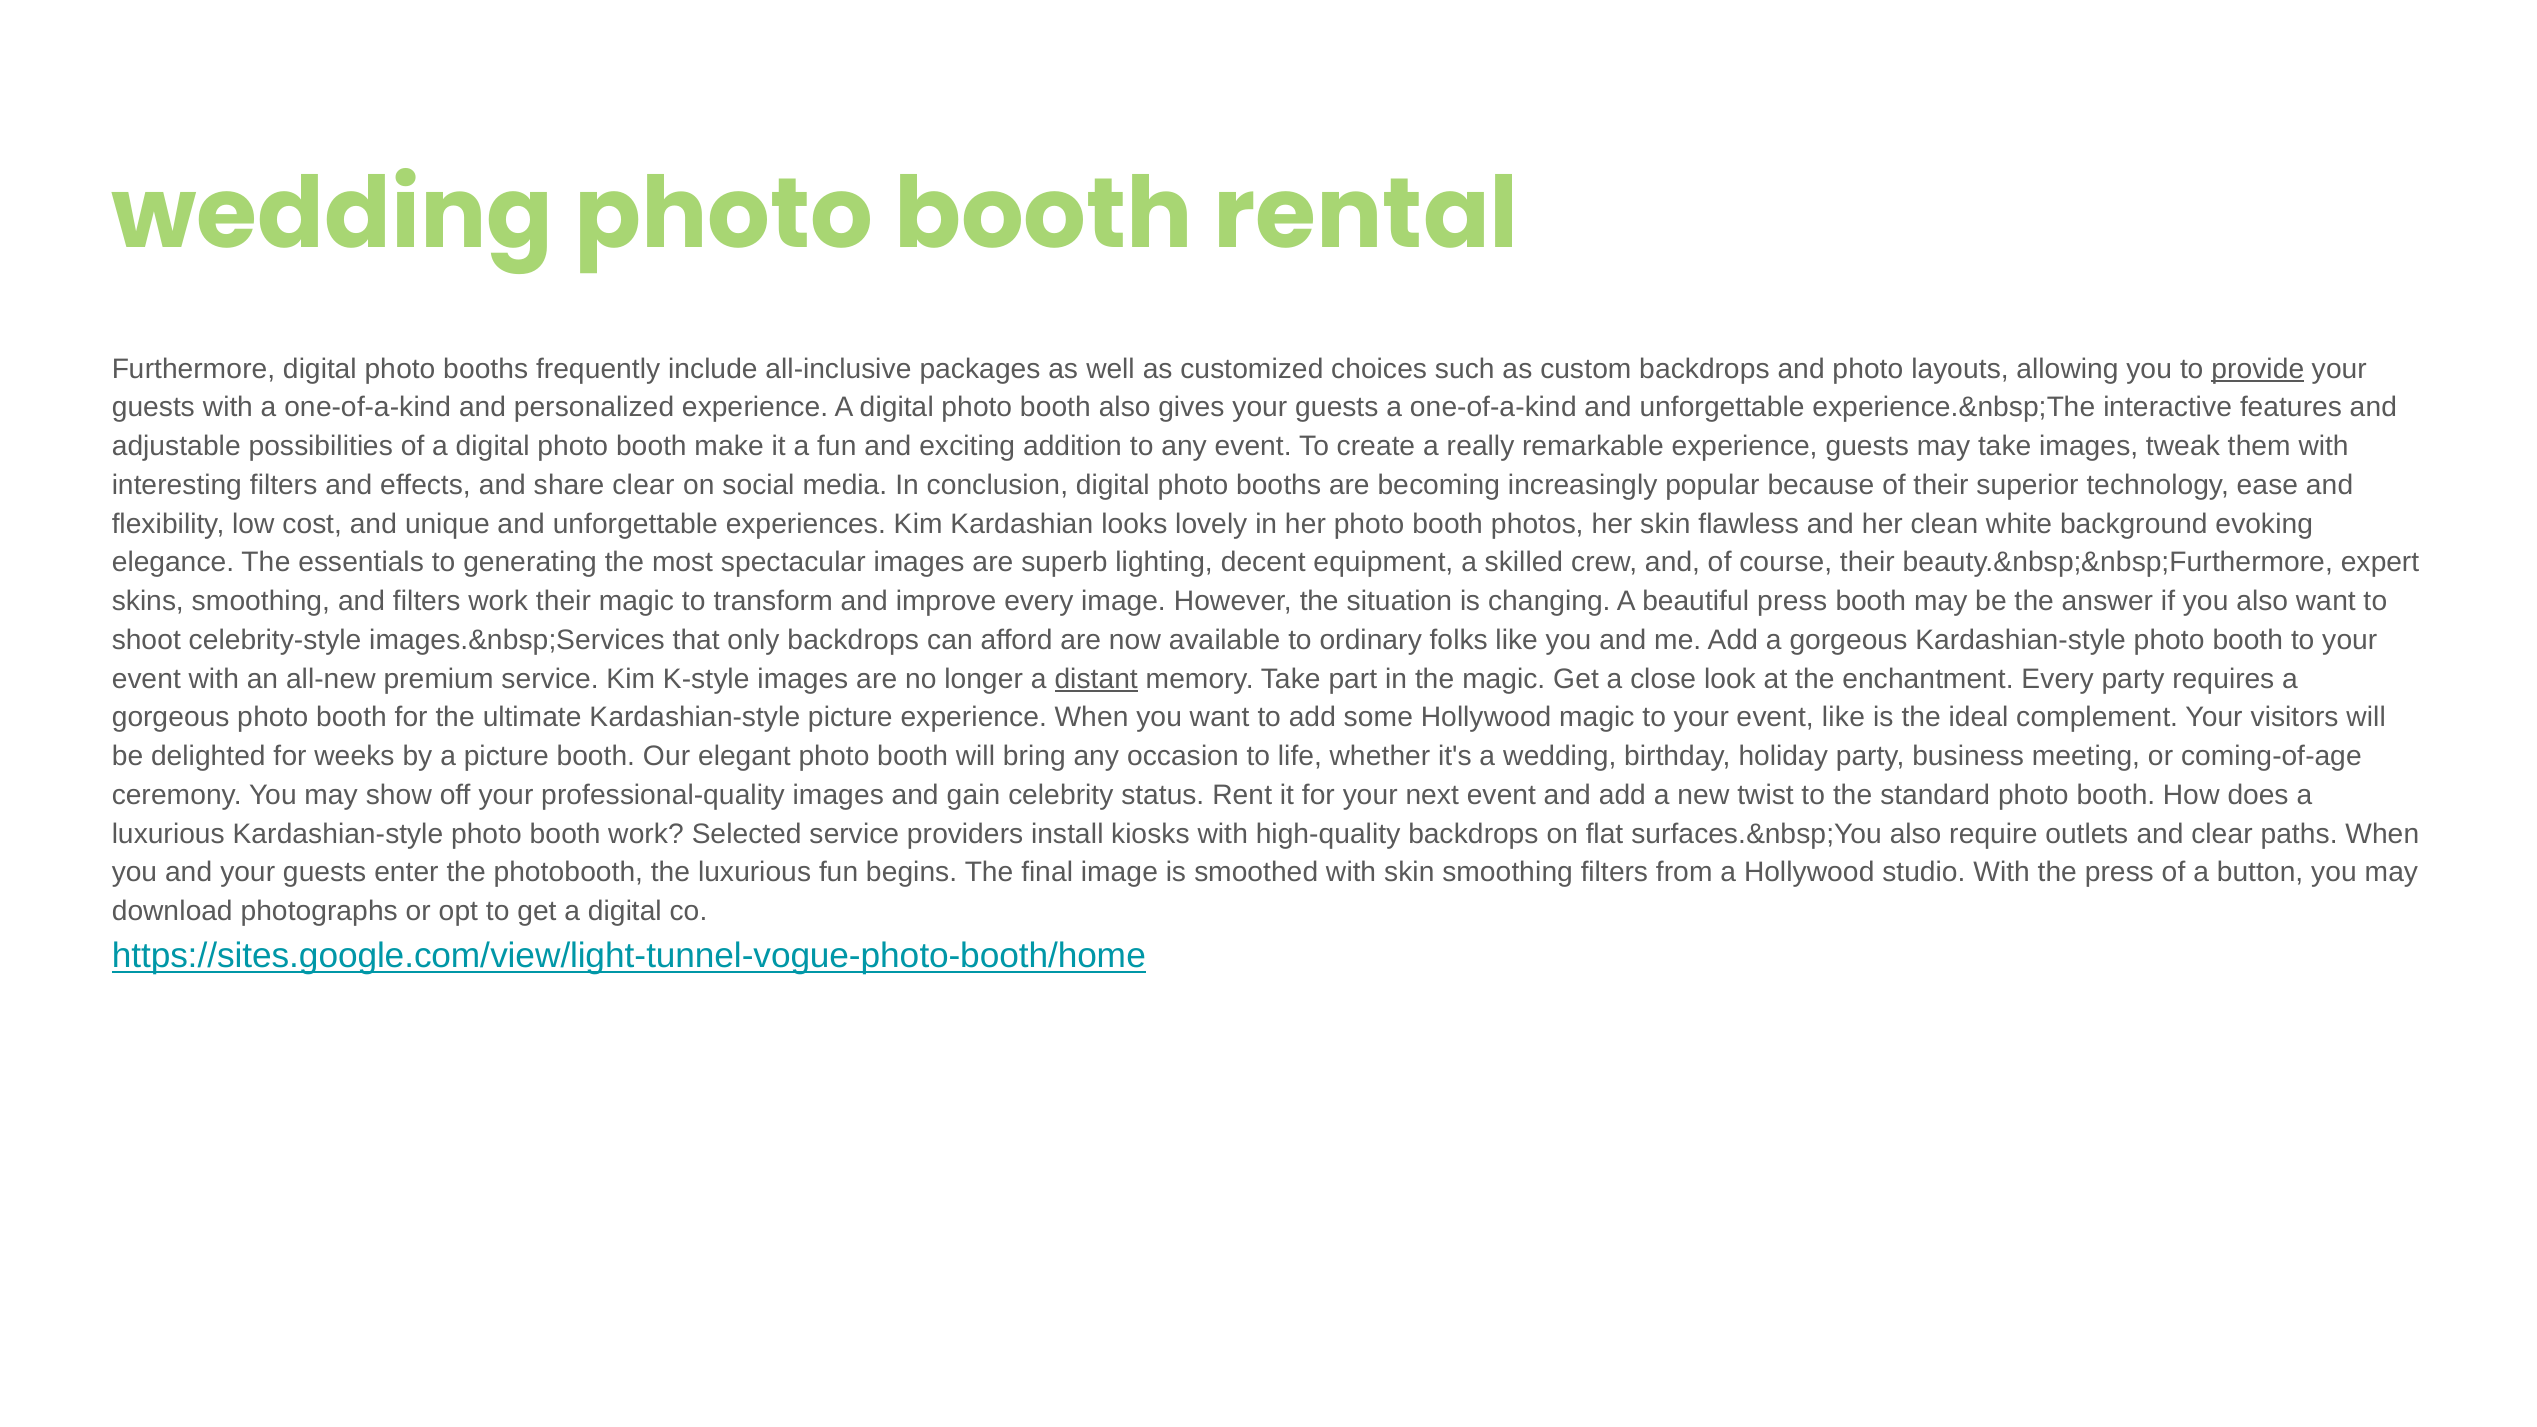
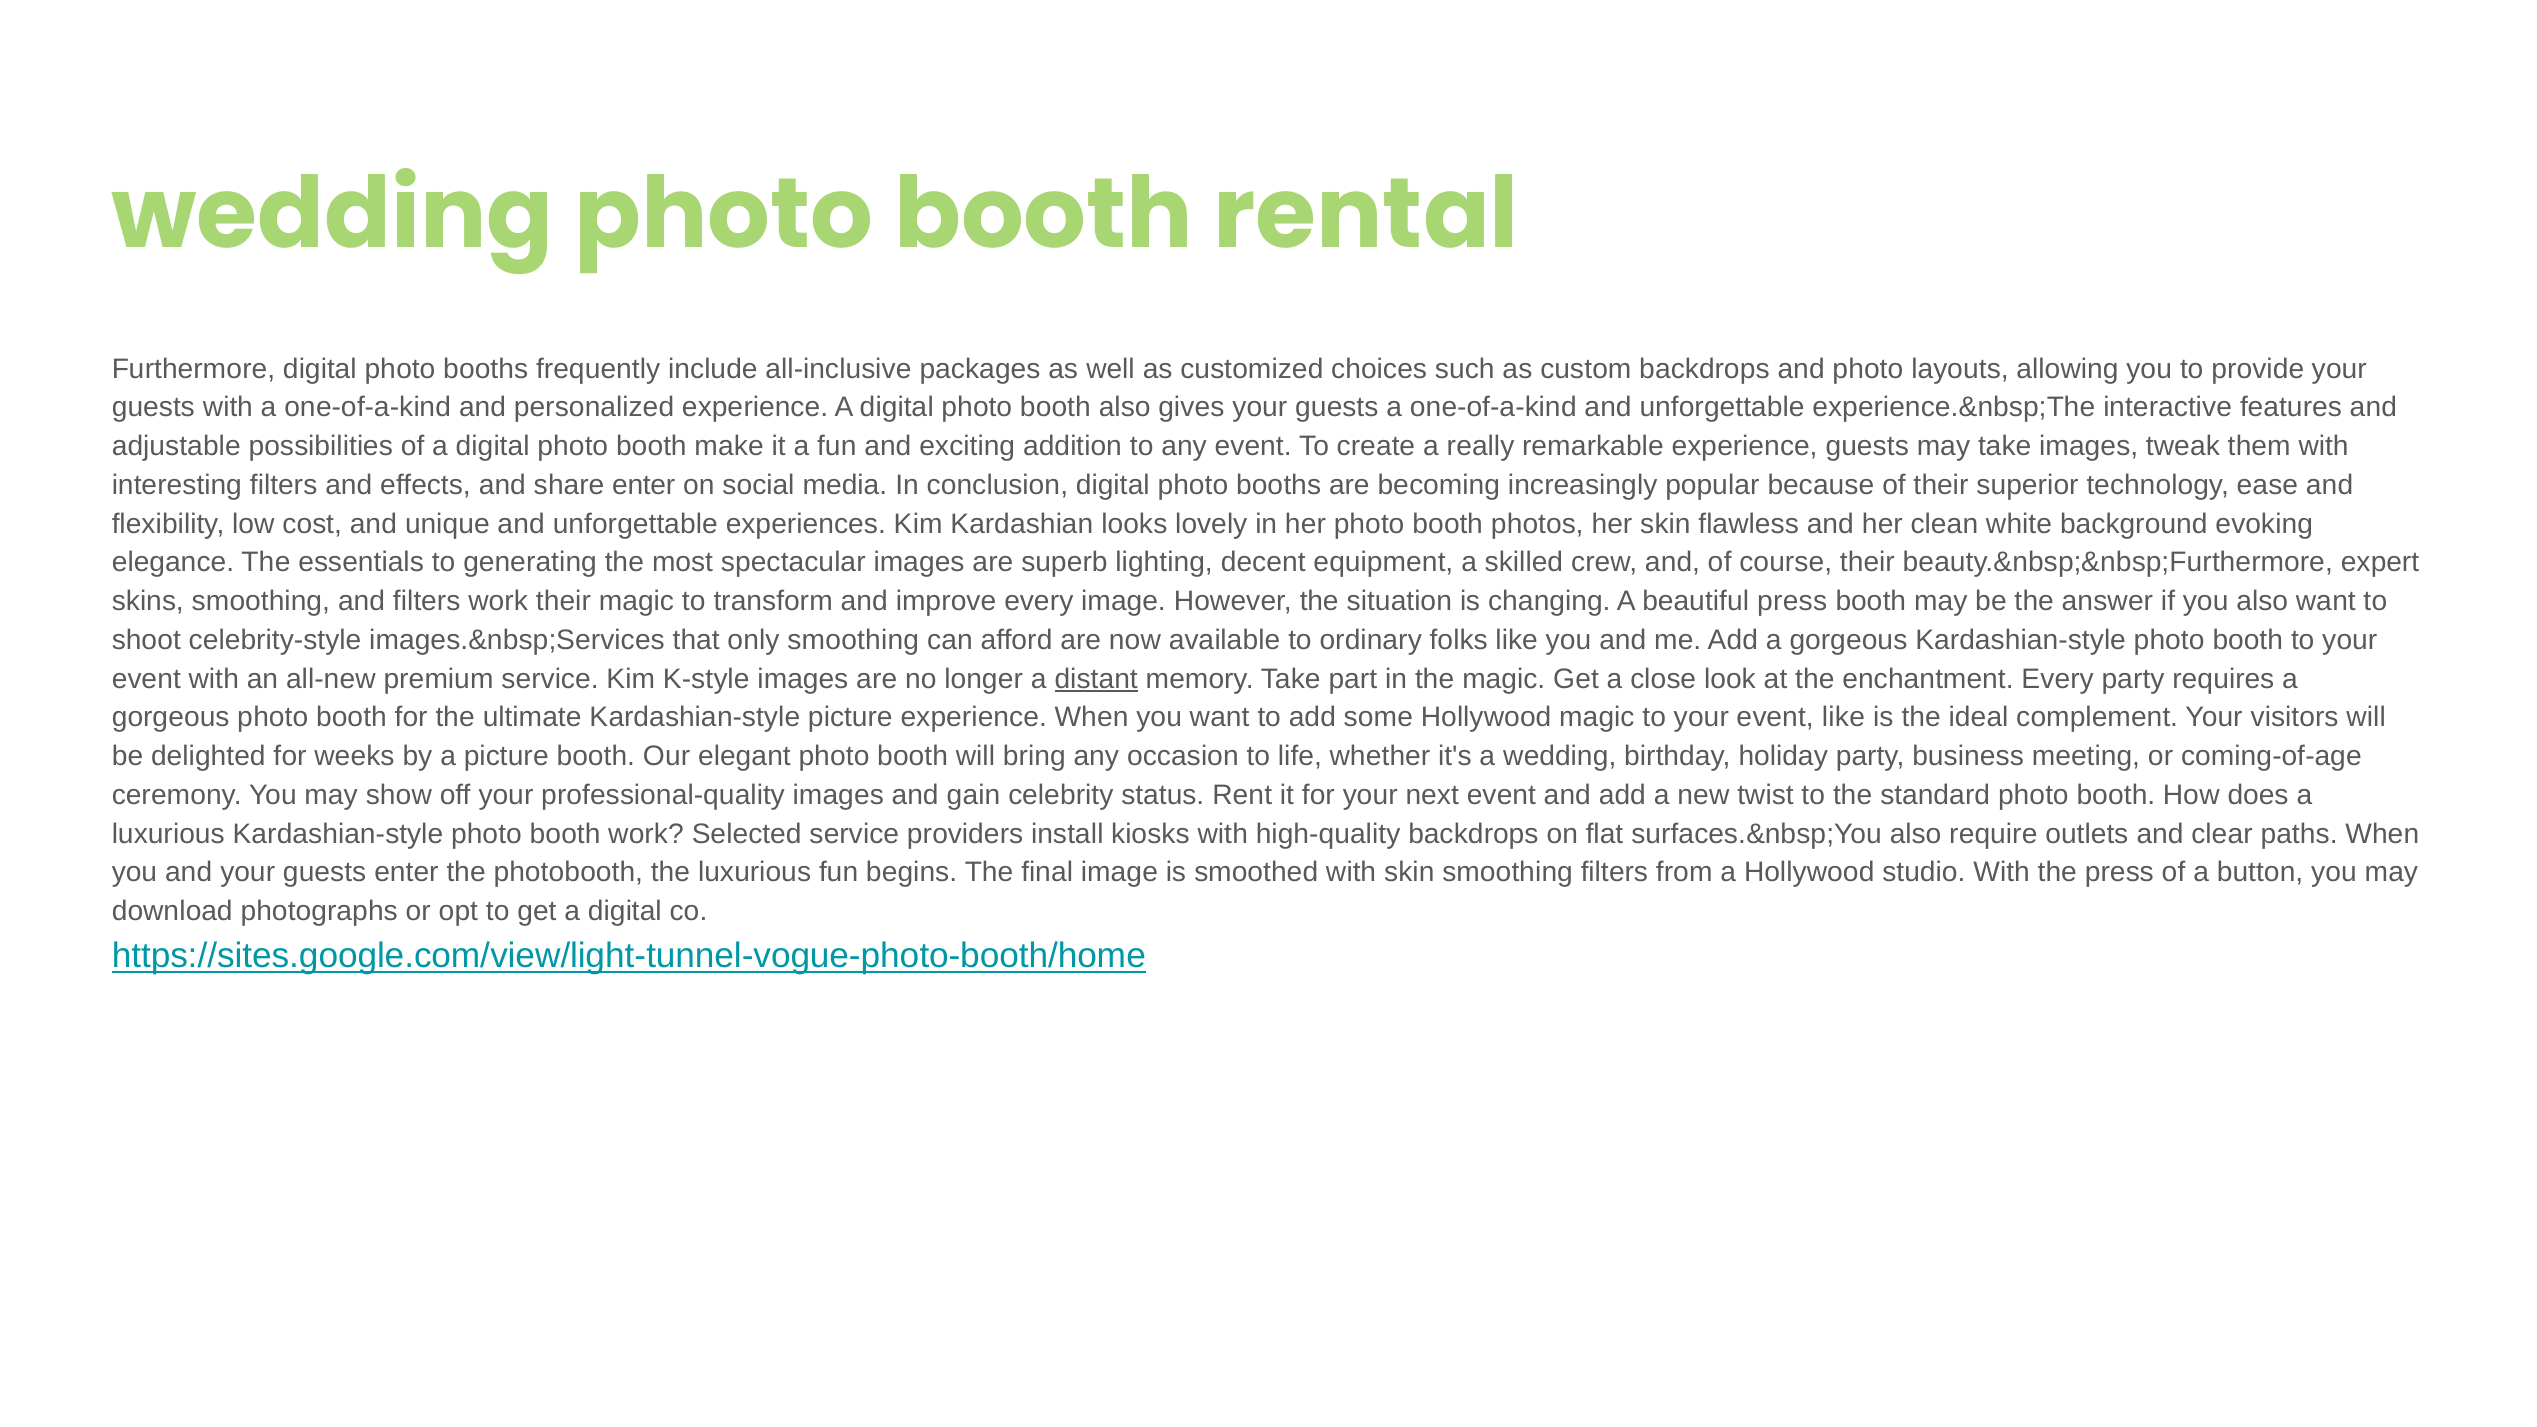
provide underline: present -> none
share clear: clear -> enter
only backdrops: backdrops -> smoothing
